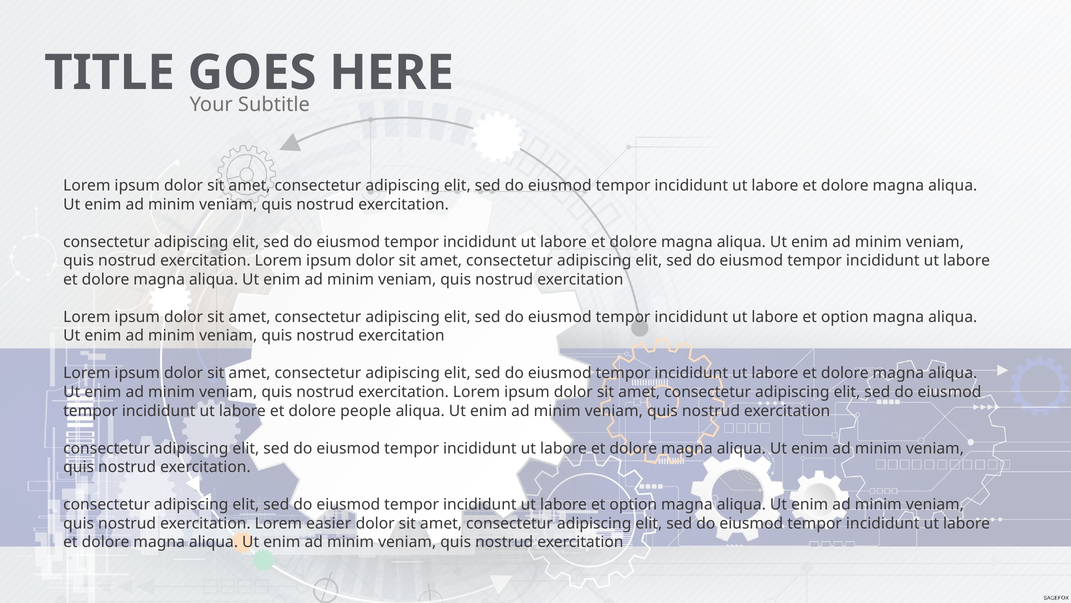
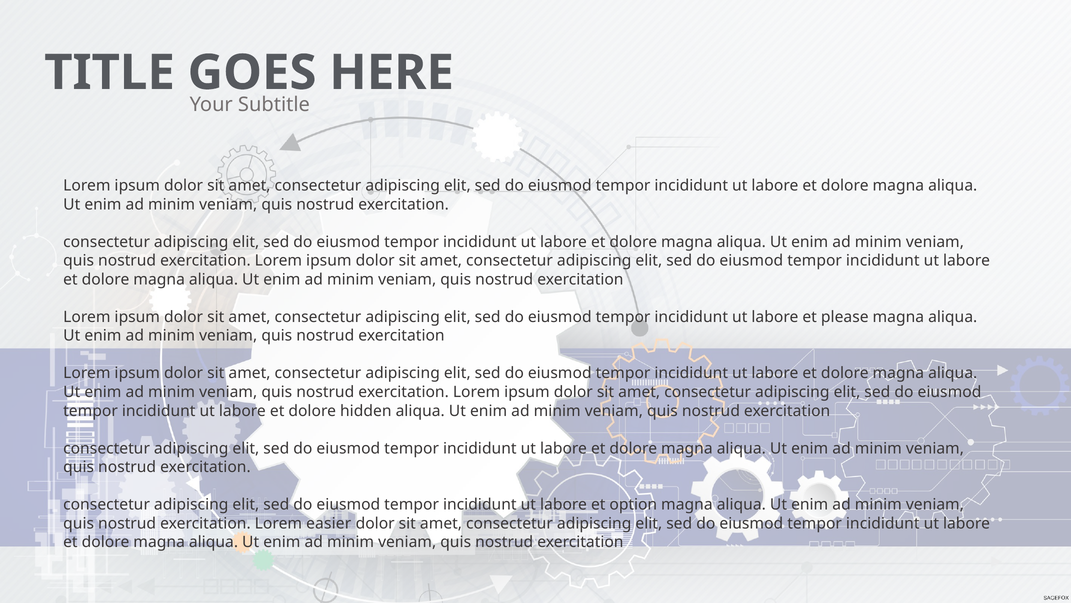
option at (845, 317): option -> please
people: people -> hidden
